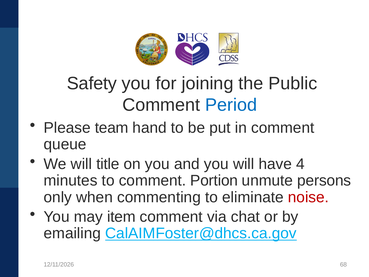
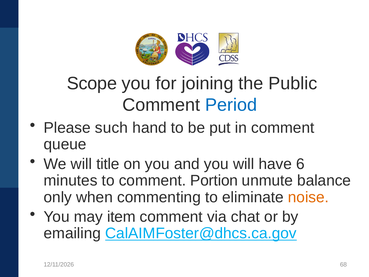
Safety: Safety -> Scope
team: team -> such
4: 4 -> 6
persons: persons -> balance
noise colour: red -> orange
